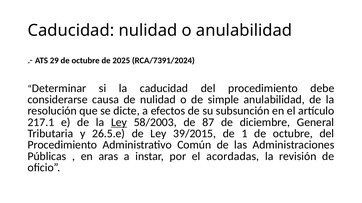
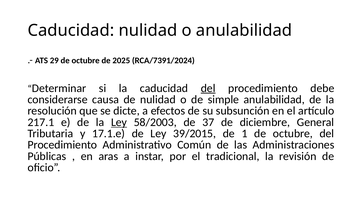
del at (208, 88) underline: none -> present
87: 87 -> 37
26.5.e: 26.5.e -> 17.1.e
acordadas: acordadas -> tradicional
